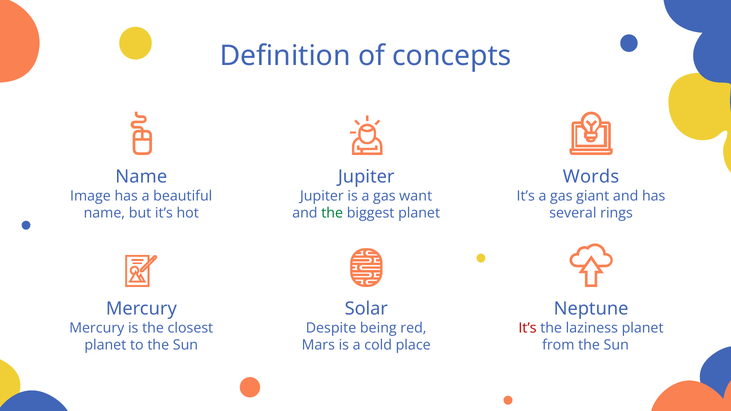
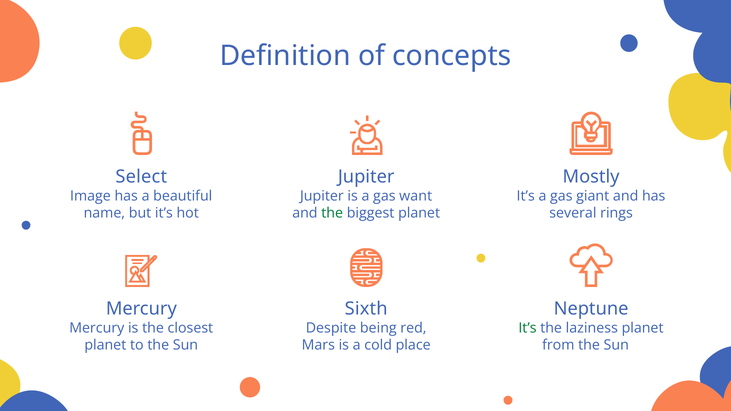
Name at (141, 177): Name -> Select
Words: Words -> Mostly
Solar: Solar -> Sixth
It’s at (527, 328) colour: red -> green
